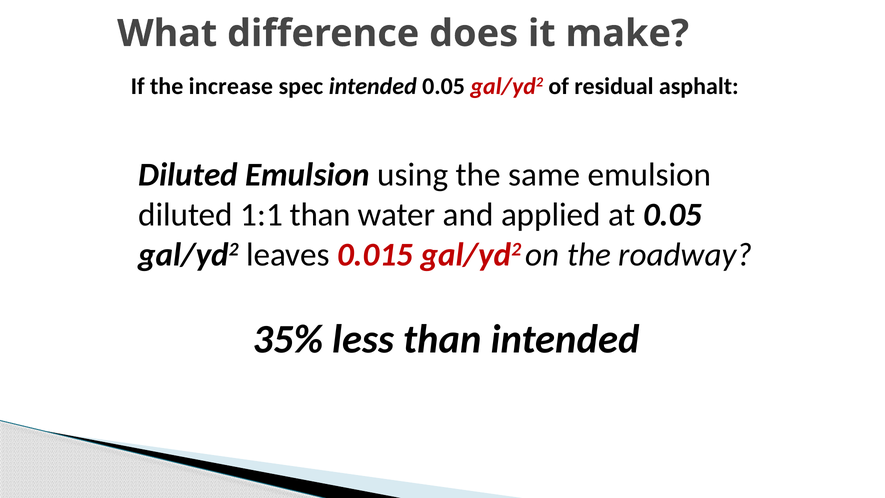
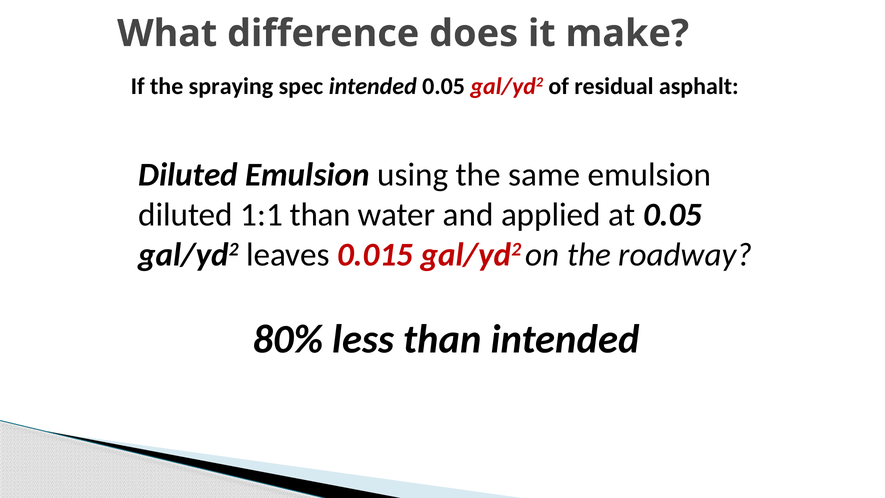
increase: increase -> spraying
35%: 35% -> 80%
